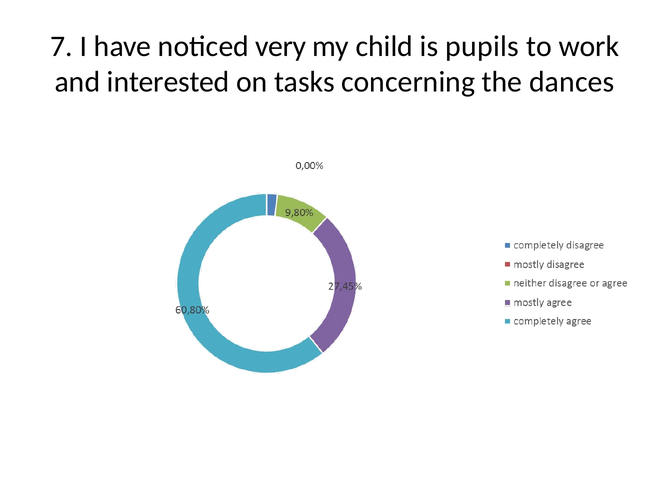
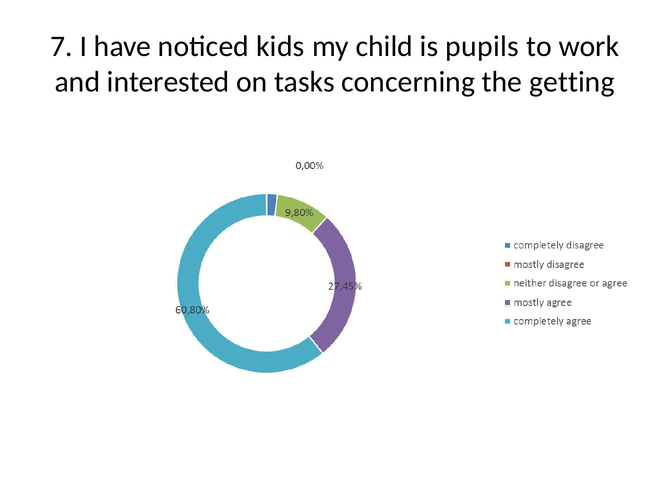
very: very -> kids
dances: dances -> getting
